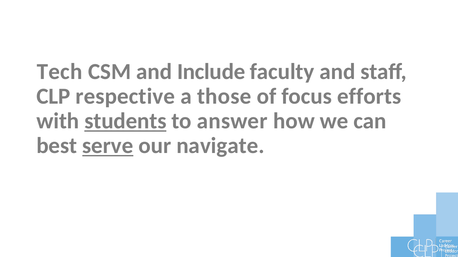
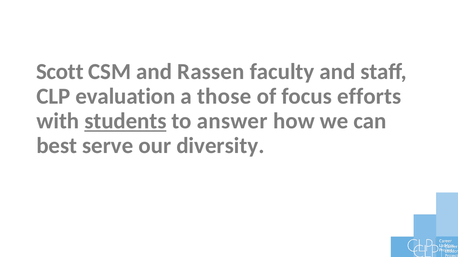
Tech: Tech -> Scott
Include: Include -> Rassen
respective: respective -> evaluation
serve underline: present -> none
navigate: navigate -> diversity
